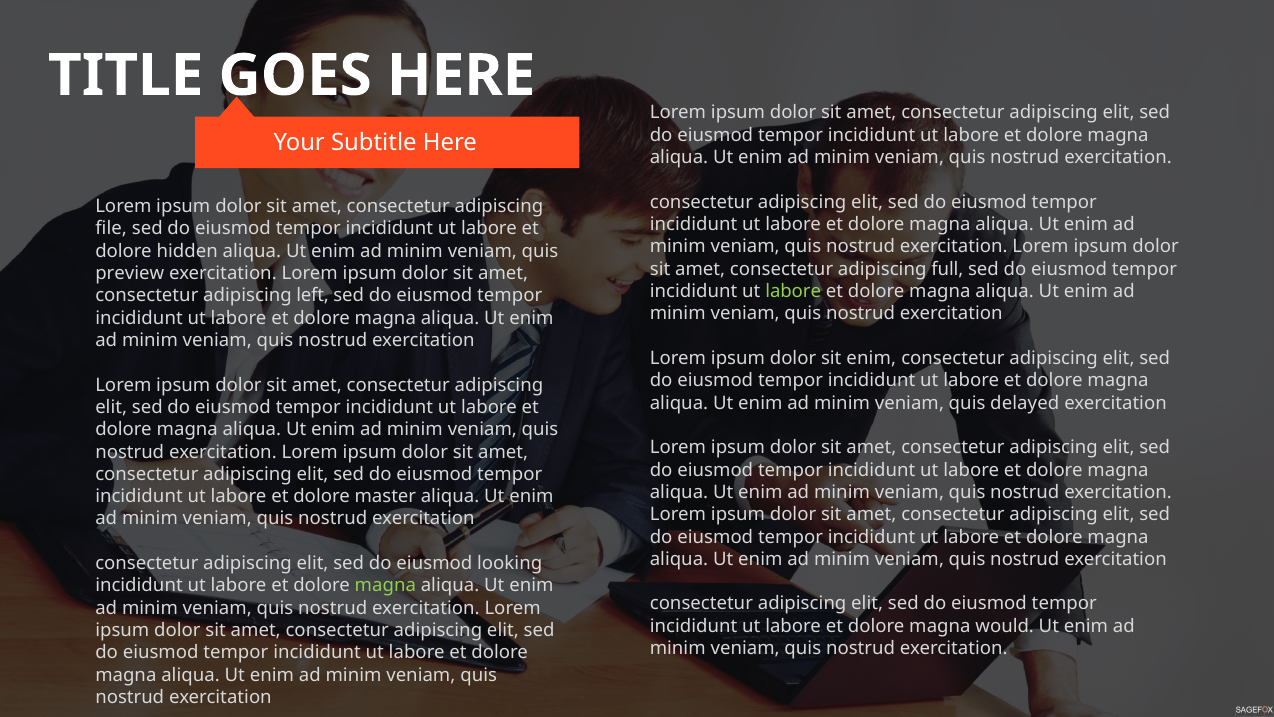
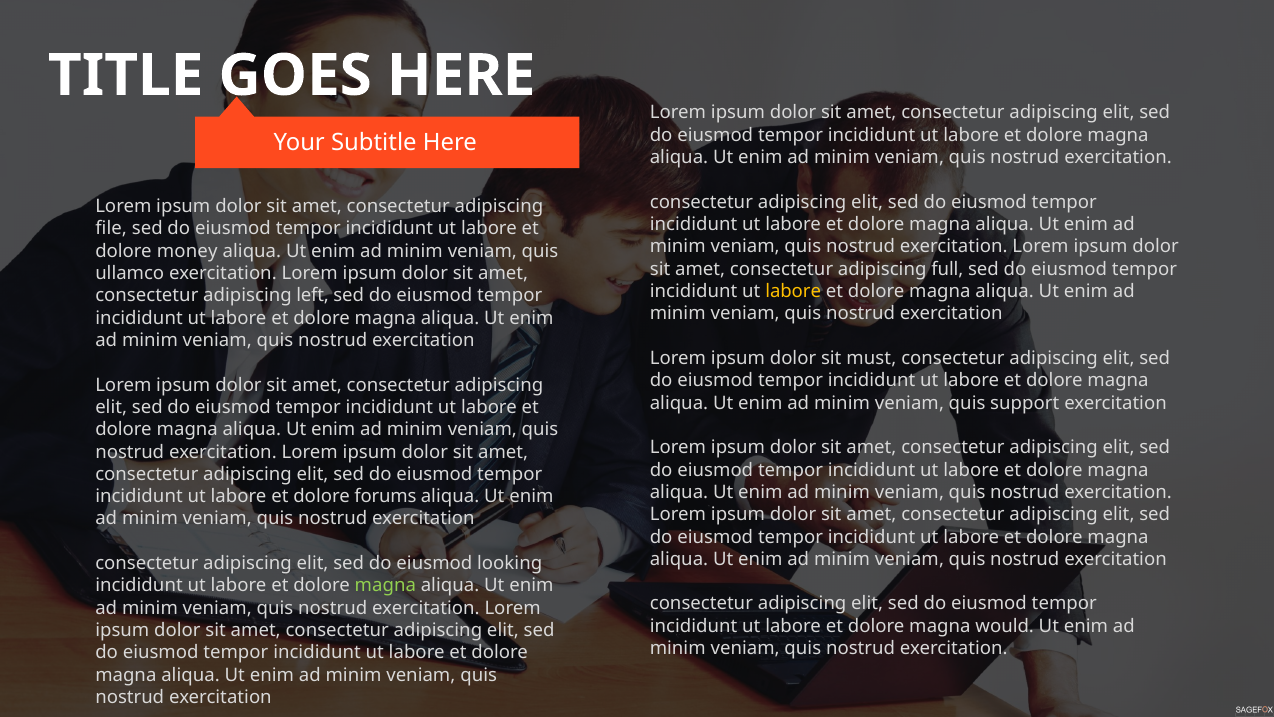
hidden: hidden -> money
preview: preview -> ullamco
labore at (793, 291) colour: light green -> yellow
sit enim: enim -> must
delayed: delayed -> support
master: master -> forums
